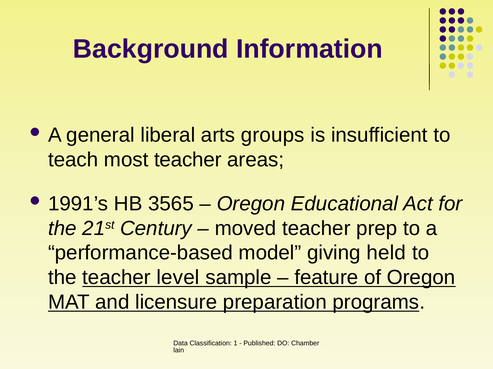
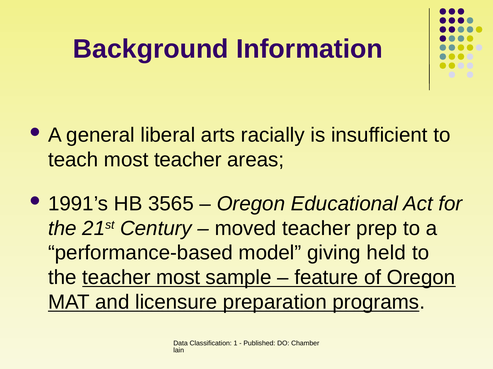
groups: groups -> racially
teacher level: level -> most
